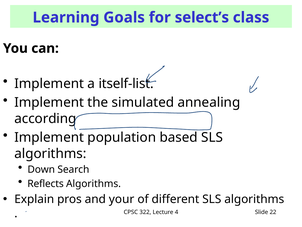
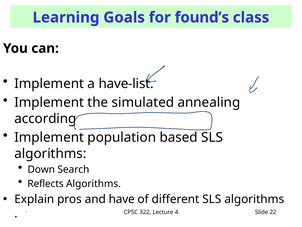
select’s: select’s -> found’s
itself-list: itself-list -> have-list
your: your -> have
